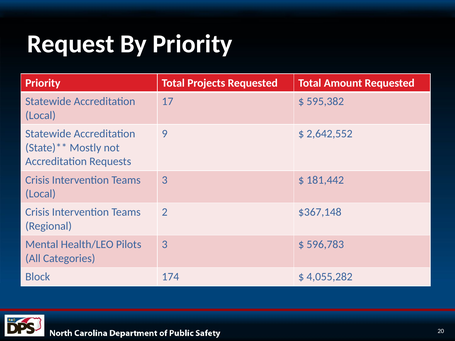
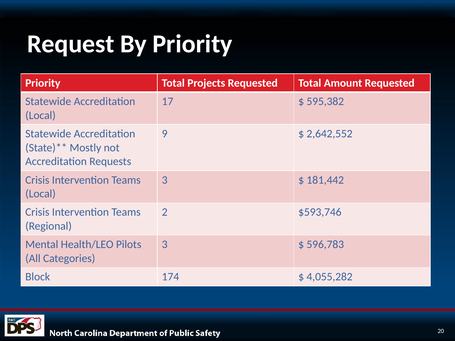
$367,148: $367,148 -> $593,746
